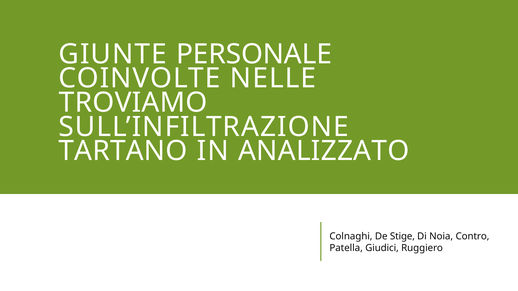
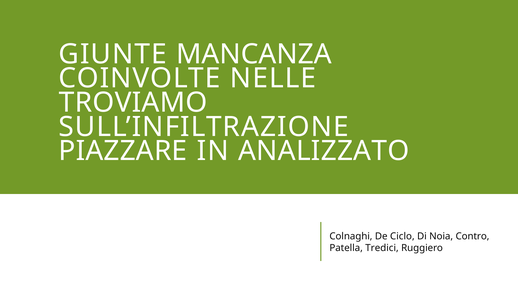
PERSONALE: PERSONALE -> MANCANZA
TARTANO: TARTANO -> PIAZZARE
Stige: Stige -> Ciclo
Giudici: Giudici -> Tredici
